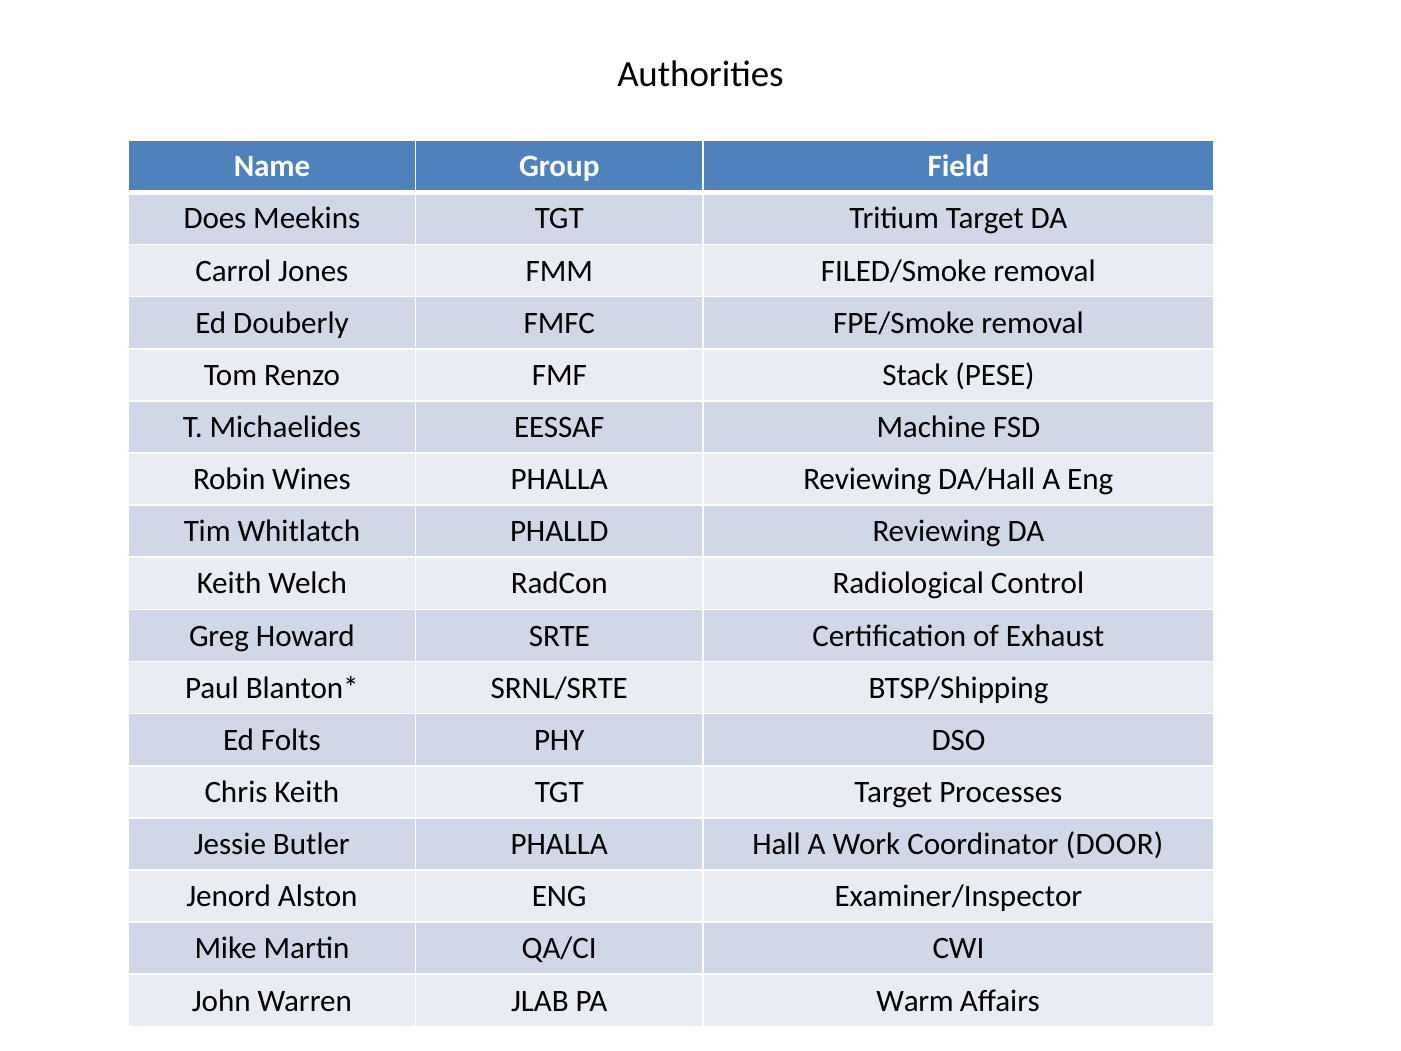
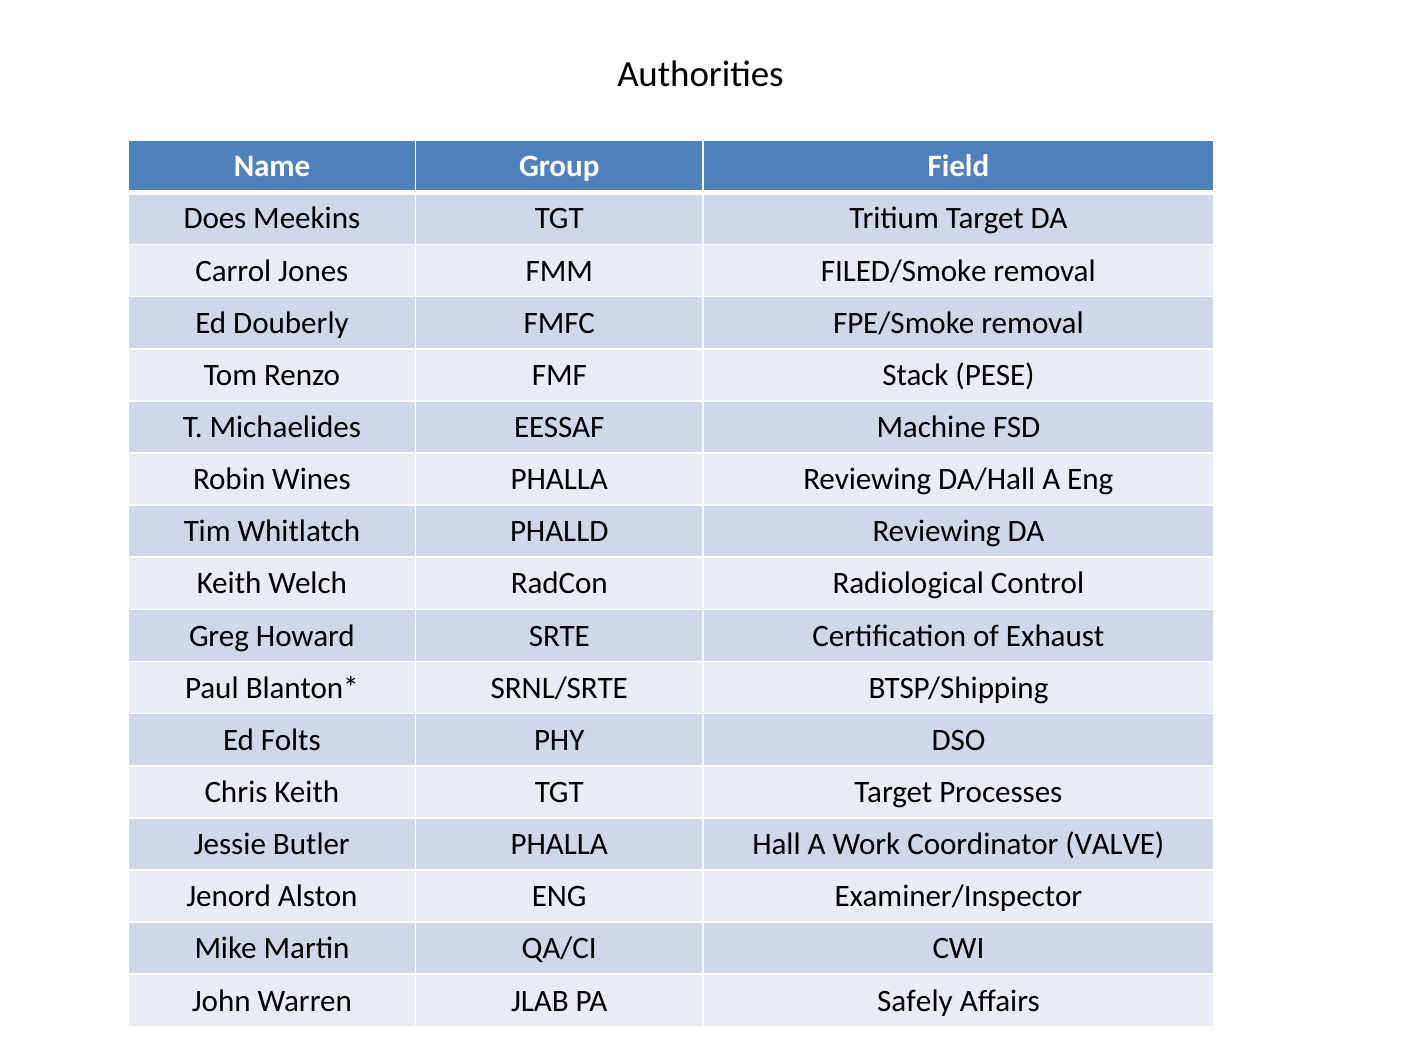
DOOR: DOOR -> VALVE
Warm: Warm -> Safely
